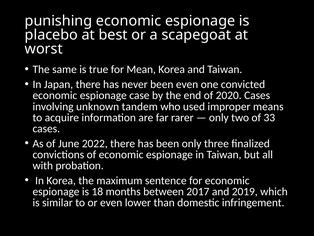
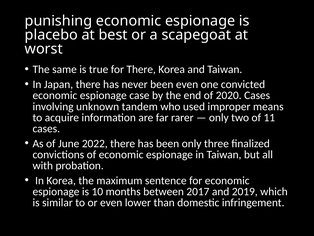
for Mean: Mean -> There
33: 33 -> 11
18: 18 -> 10
